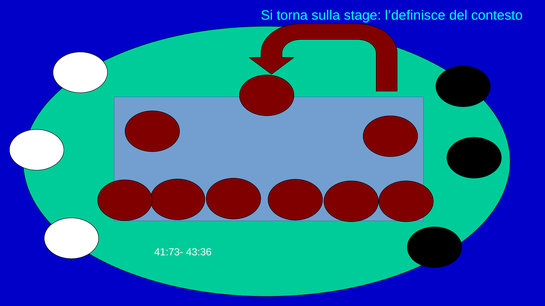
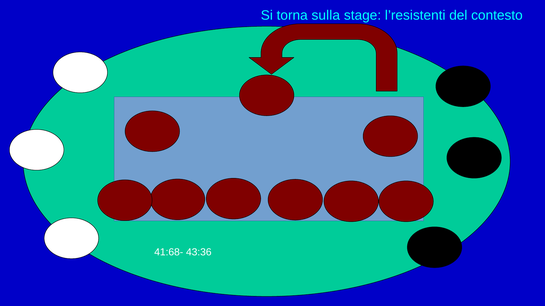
l’definisce: l’definisce -> l’resistenti
41:73-: 41:73- -> 41:68-
